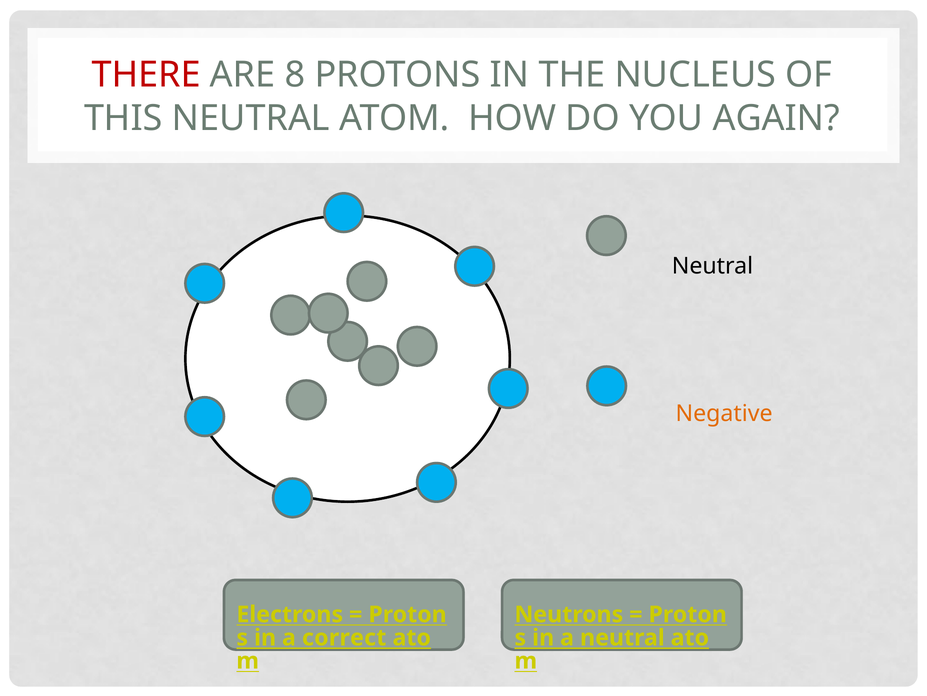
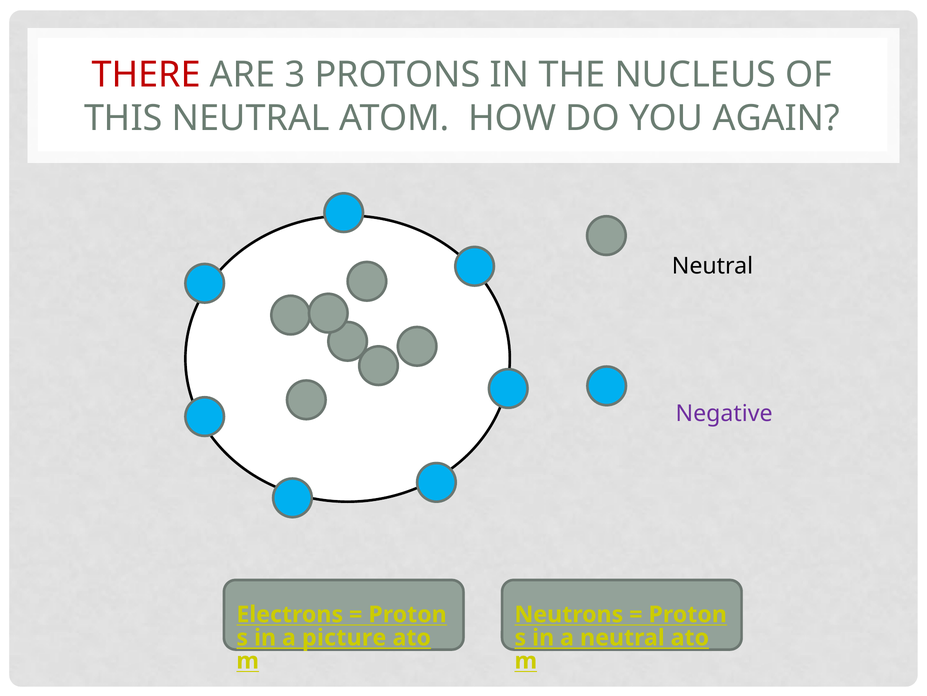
8: 8 -> 3
Negative colour: orange -> purple
correct: correct -> picture
